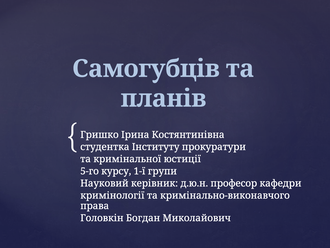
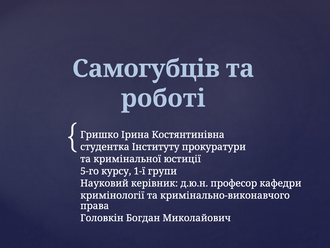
планів: планів -> роботі
